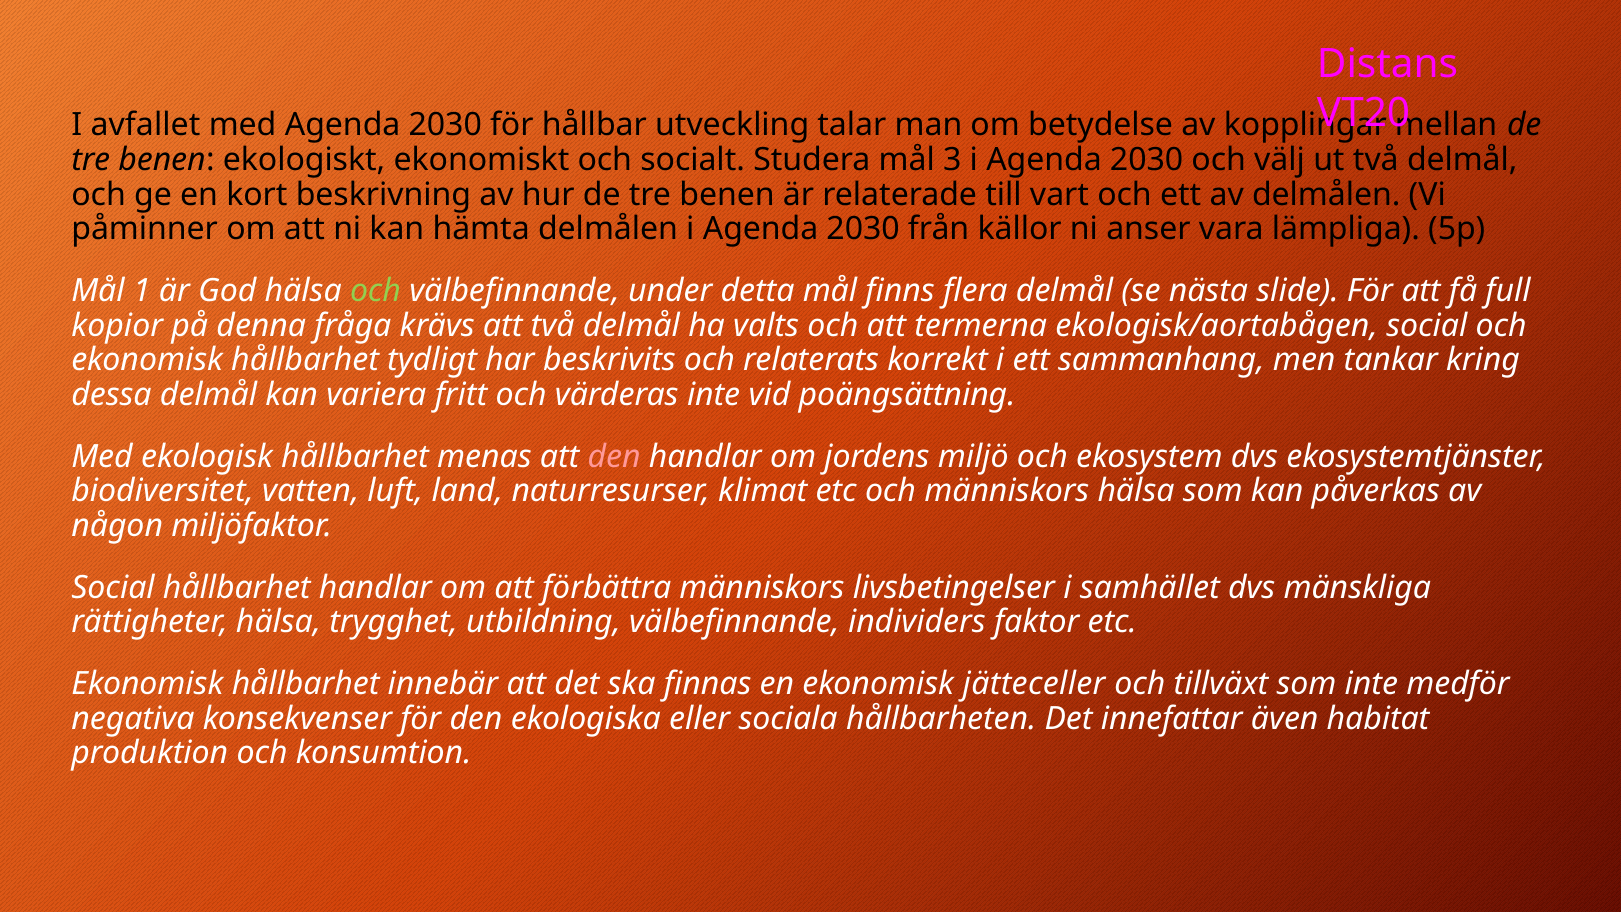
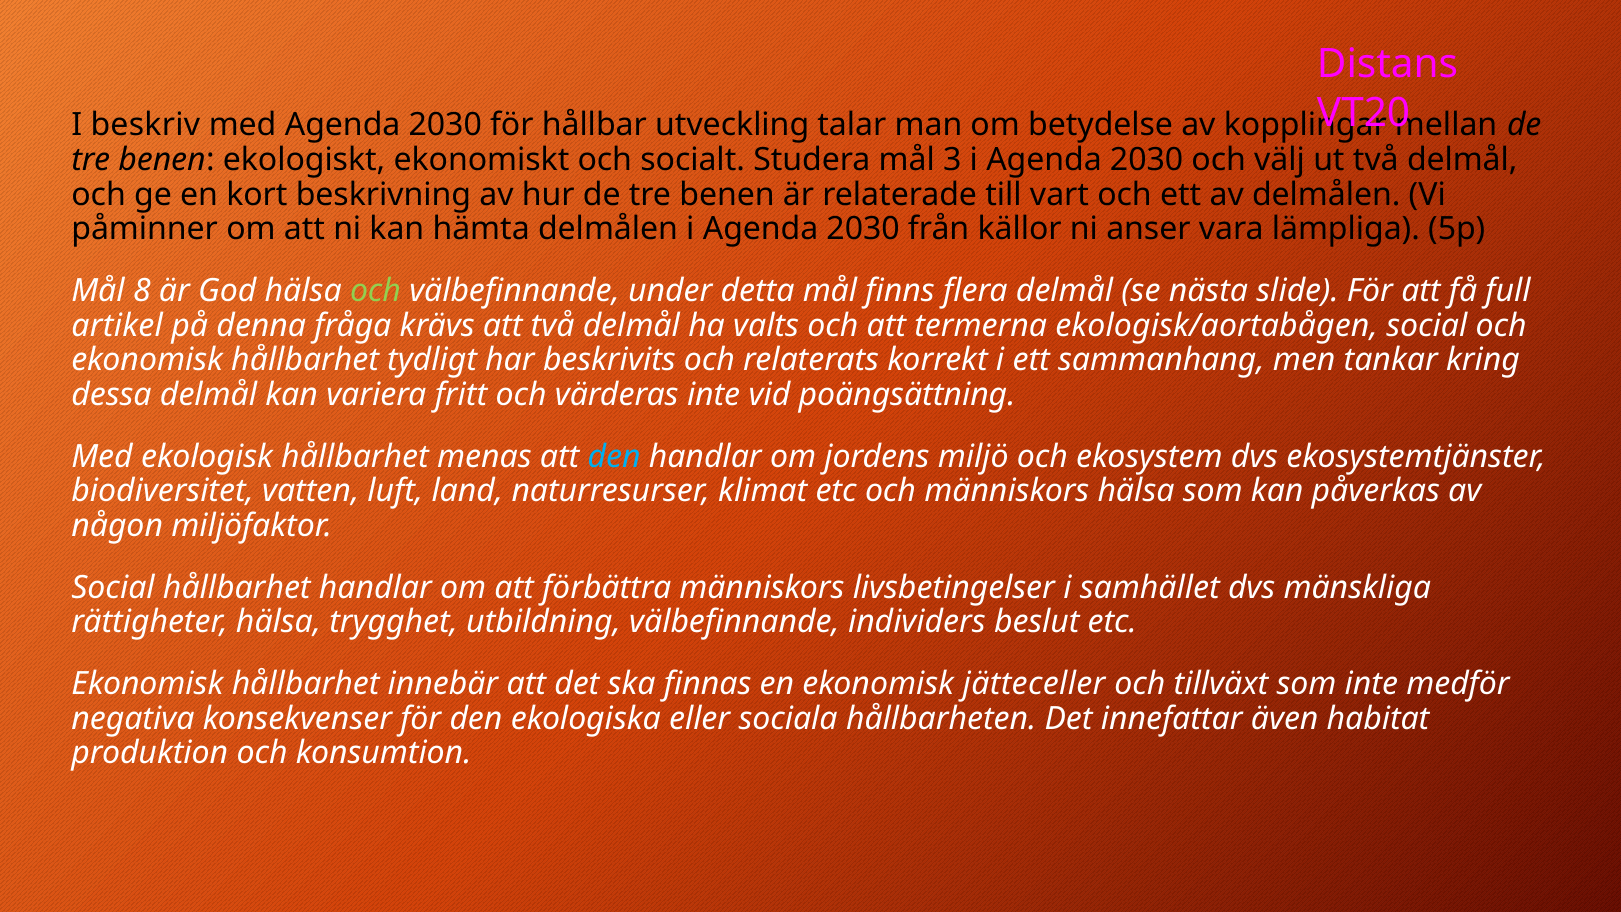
avfallet: avfallet -> beskriv
1: 1 -> 8
kopior: kopior -> artikel
den at (614, 457) colour: pink -> light blue
faktor: faktor -> beslut
